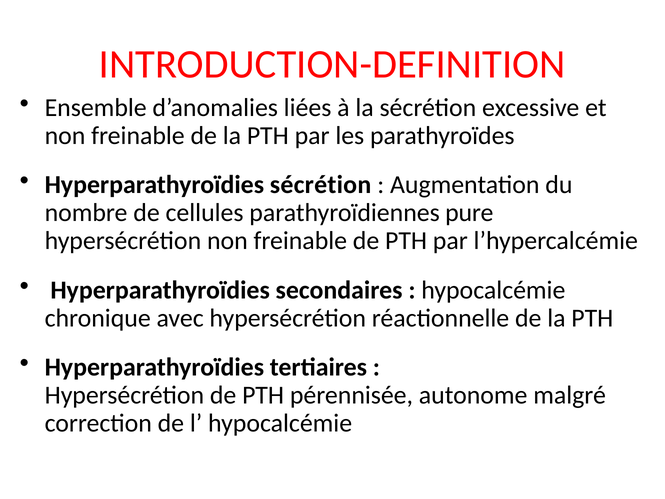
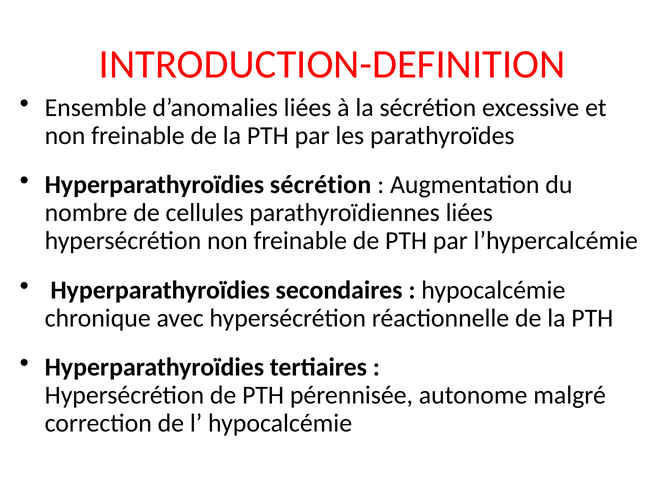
parathyroïdiennes pure: pure -> liées
